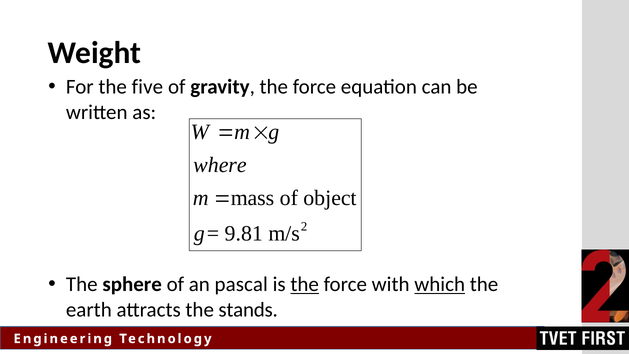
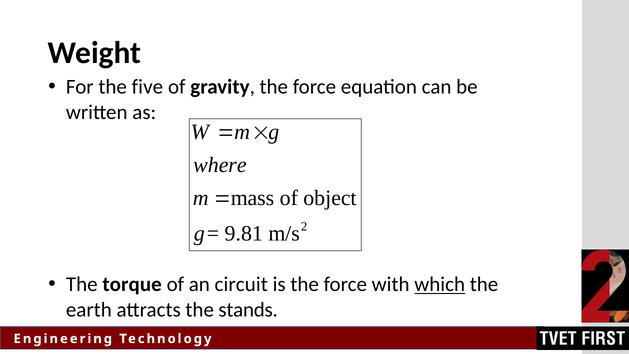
sphere: sphere -> torque
pascal: pascal -> circuit
the at (305, 284) underline: present -> none
